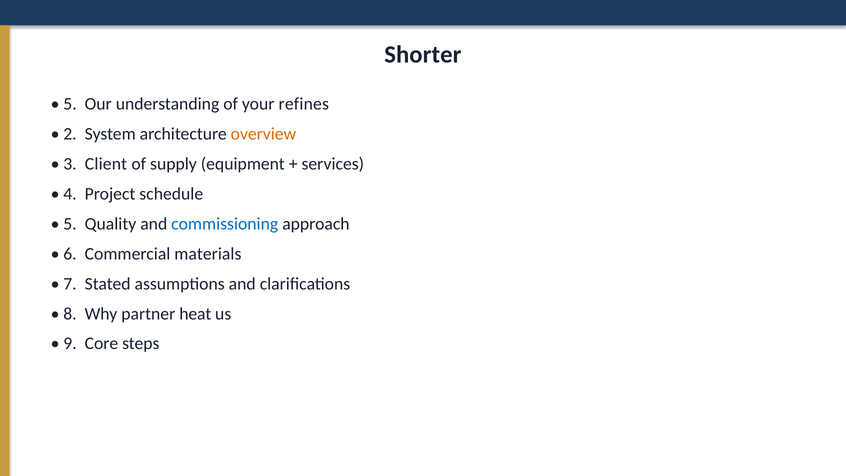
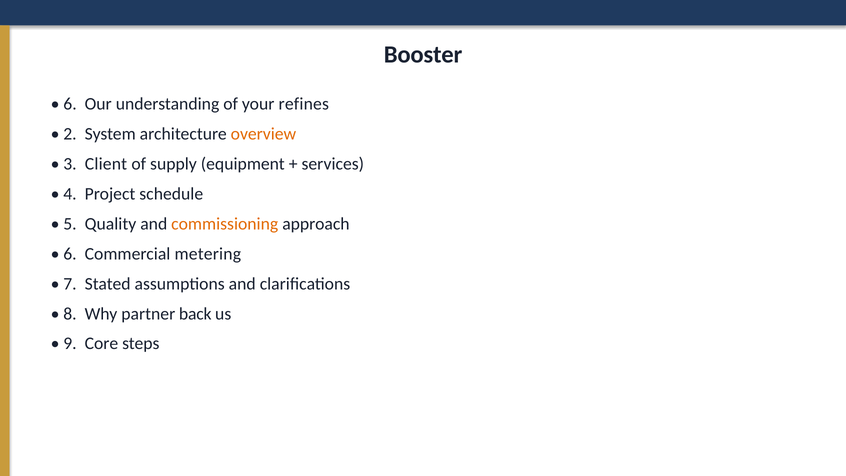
Shorter: Shorter -> Booster
5 at (70, 104): 5 -> 6
commissioning colour: blue -> orange
materials: materials -> metering
heat: heat -> back
